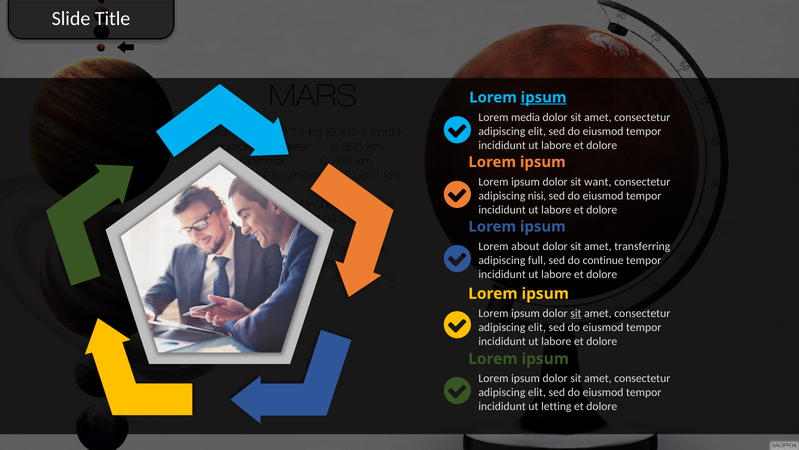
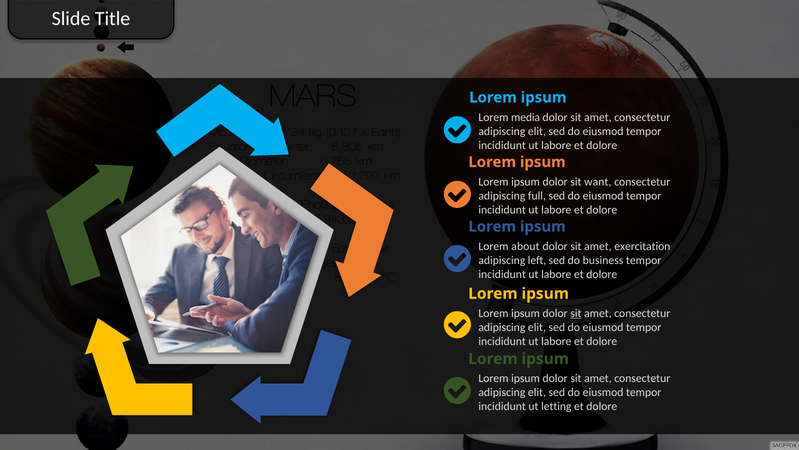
ipsum at (544, 97) underline: present -> none
nisi: nisi -> full
transferring: transferring -> exercitation
full: full -> left
continue: continue -> business
